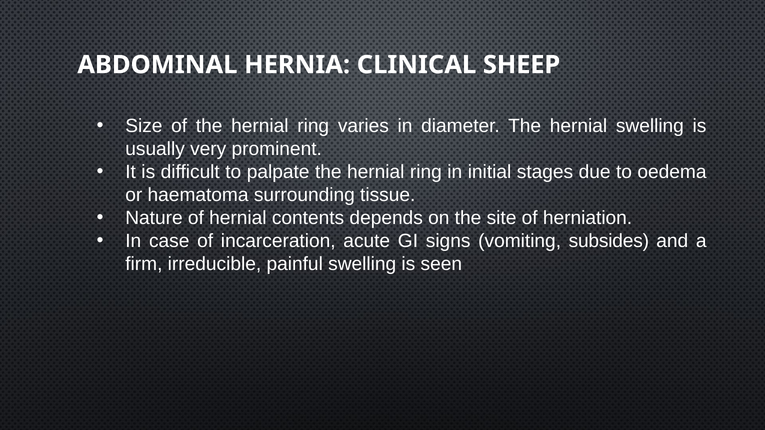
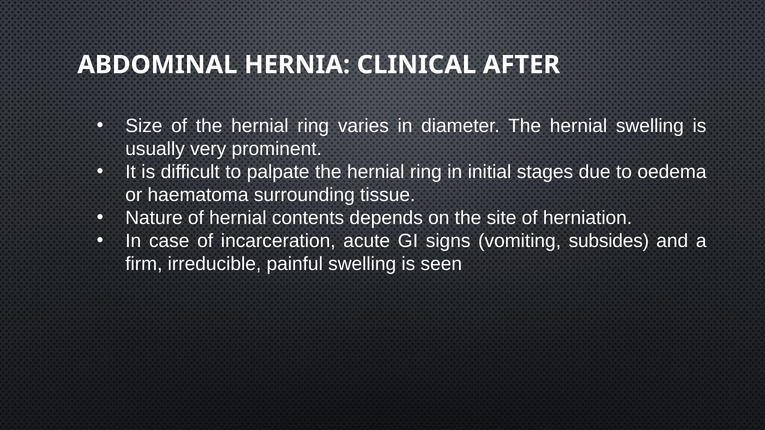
SHEEP: SHEEP -> AFTER
